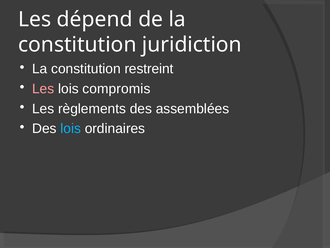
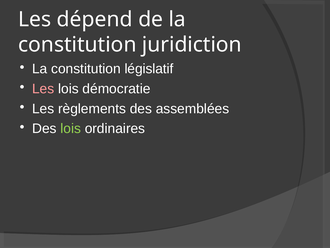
restreint: restreint -> législatif
compromis: compromis -> démocratie
lois at (71, 128) colour: light blue -> light green
